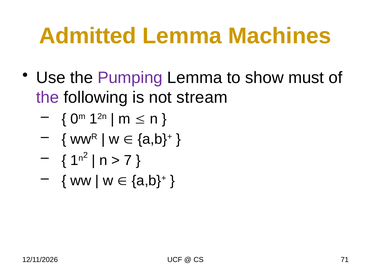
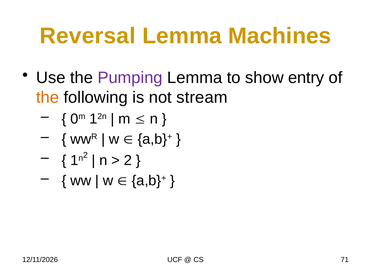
Admitted: Admitted -> Reversal
must: must -> entry
the at (48, 98) colour: purple -> orange
7 at (128, 161): 7 -> 2
